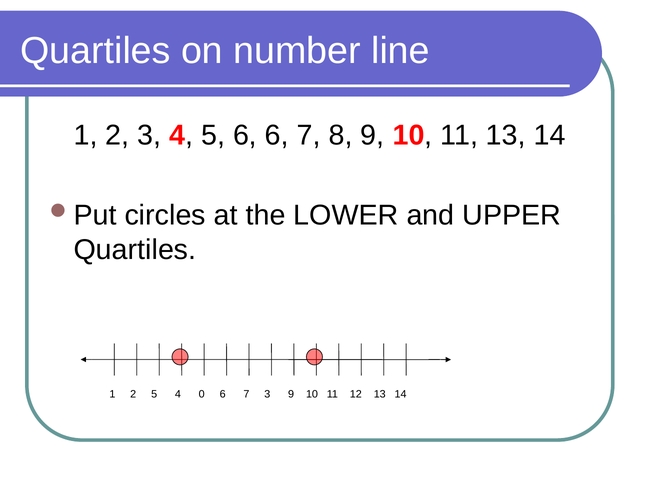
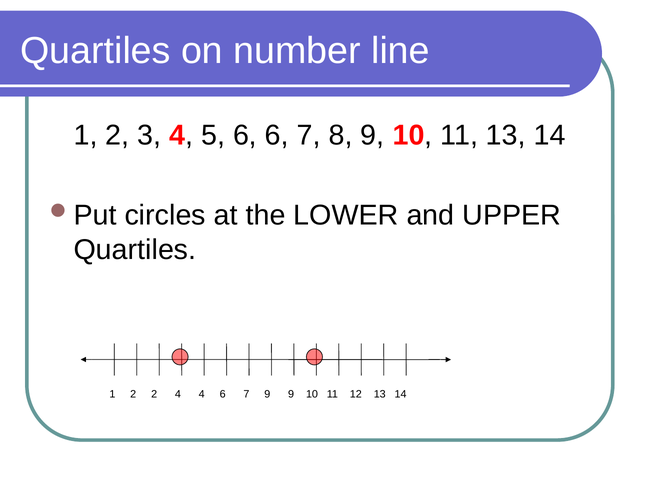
2 5: 5 -> 2
4 0: 0 -> 4
7 3: 3 -> 9
